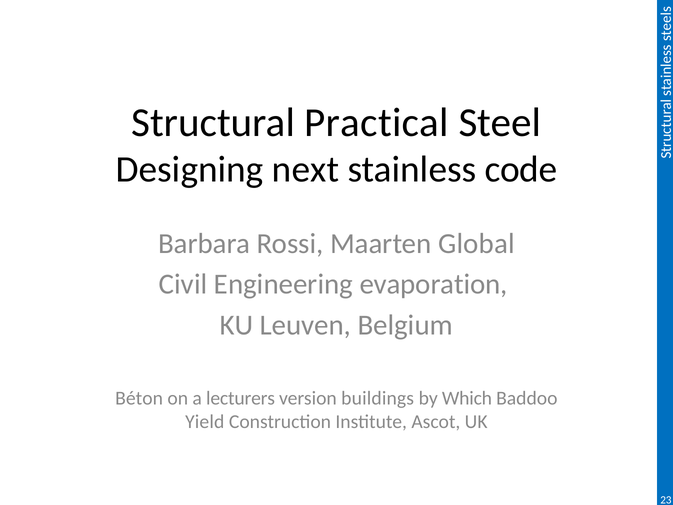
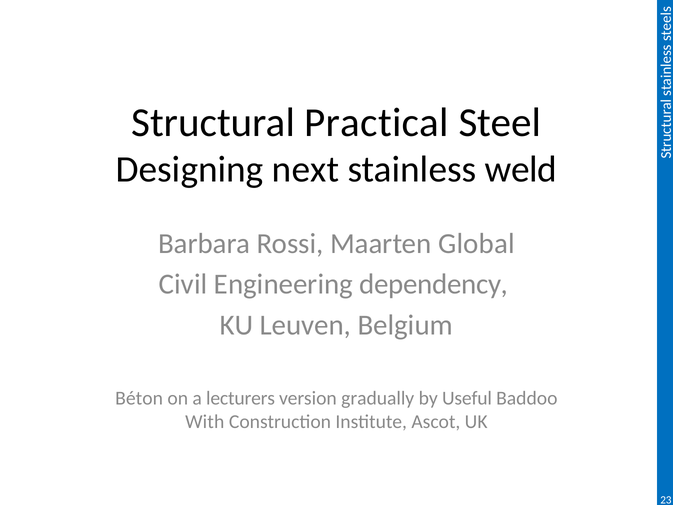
code: code -> weld
evaporation: evaporation -> dependency
buildings: buildings -> gradually
Which: Which -> Useful
Yield: Yield -> With
